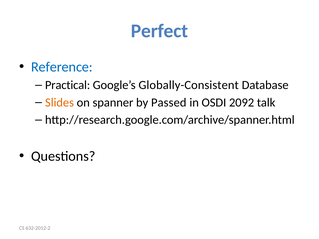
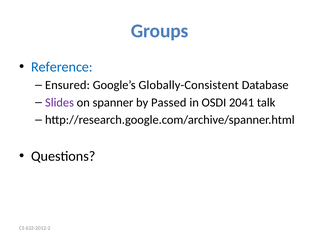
Perfect: Perfect -> Groups
Practical: Practical -> Ensured
Slides colour: orange -> purple
2092: 2092 -> 2041
